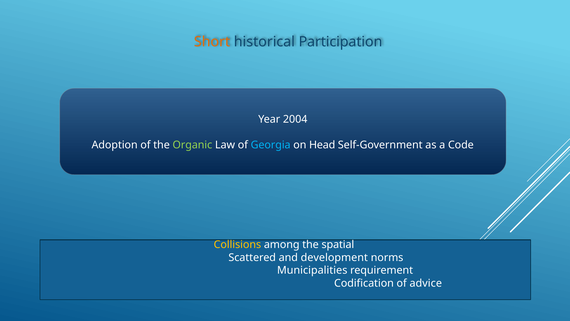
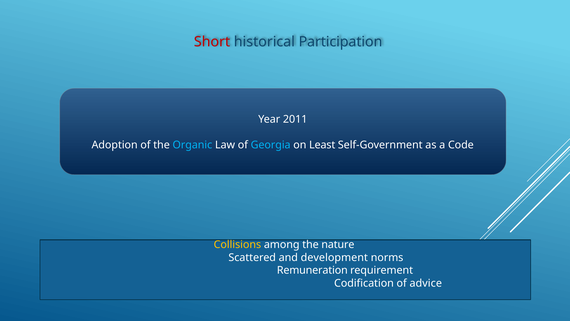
Short colour: orange -> red
2004: 2004 -> 2011
Organic colour: light green -> light blue
Head: Head -> Least
spatial: spatial -> nature
Municipalities: Municipalities -> Remuneration
